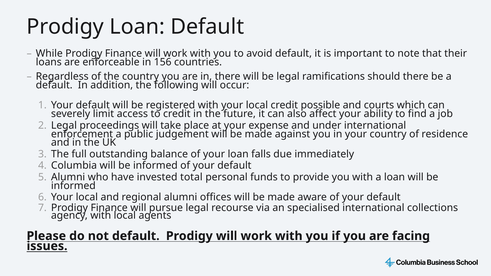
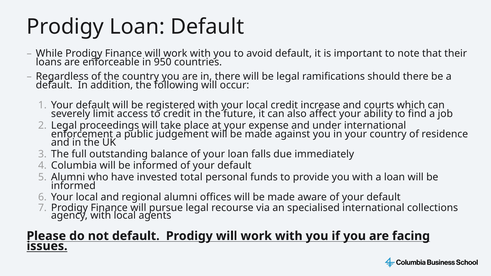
156: 156 -> 950
possible: possible -> increase
